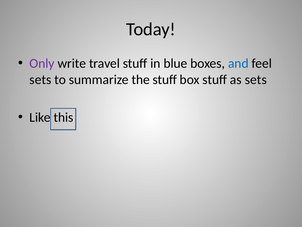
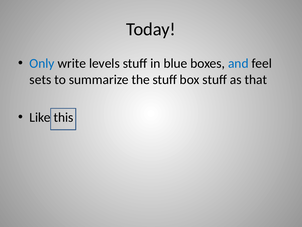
Only colour: purple -> blue
travel: travel -> levels
as sets: sets -> that
